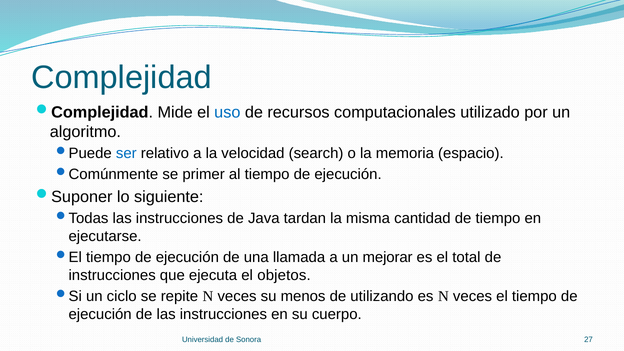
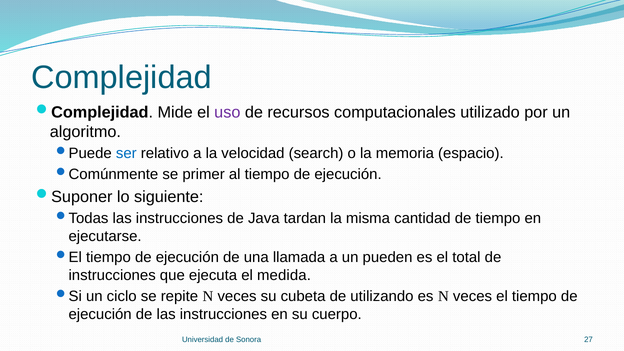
uso colour: blue -> purple
mejorar: mejorar -> pueden
objetos: objetos -> medida
menos: menos -> cubeta
